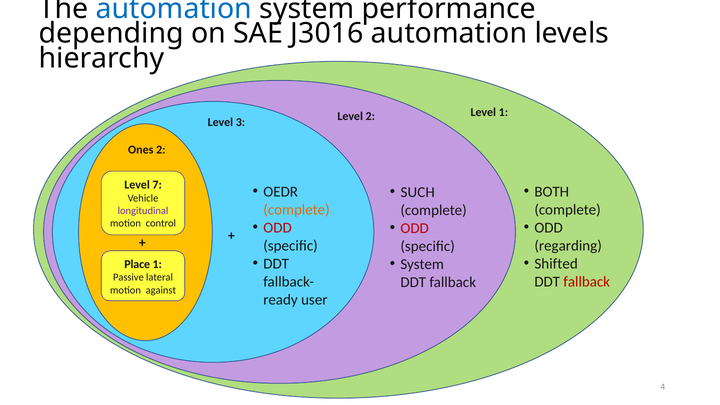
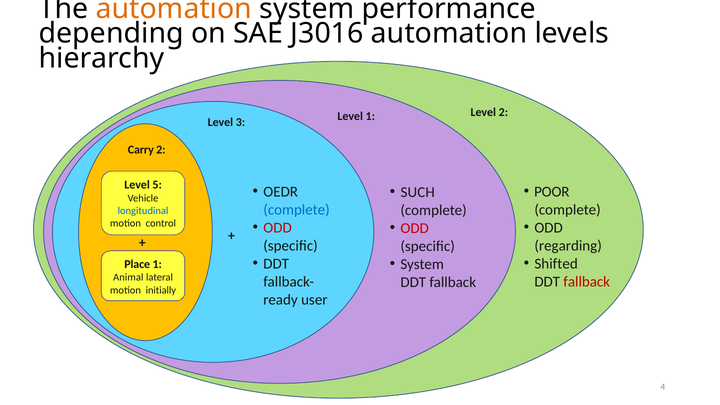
automation at (174, 9) colour: blue -> orange
Level 2: 2 -> 1
Level 1: 1 -> 2
Ones: Ones -> Carry
7: 7 -> 5
BOTH: BOTH -> POOR
complete at (297, 210) colour: orange -> blue
longitudinal colour: purple -> blue
Passive: Passive -> Animal
against: against -> initially
